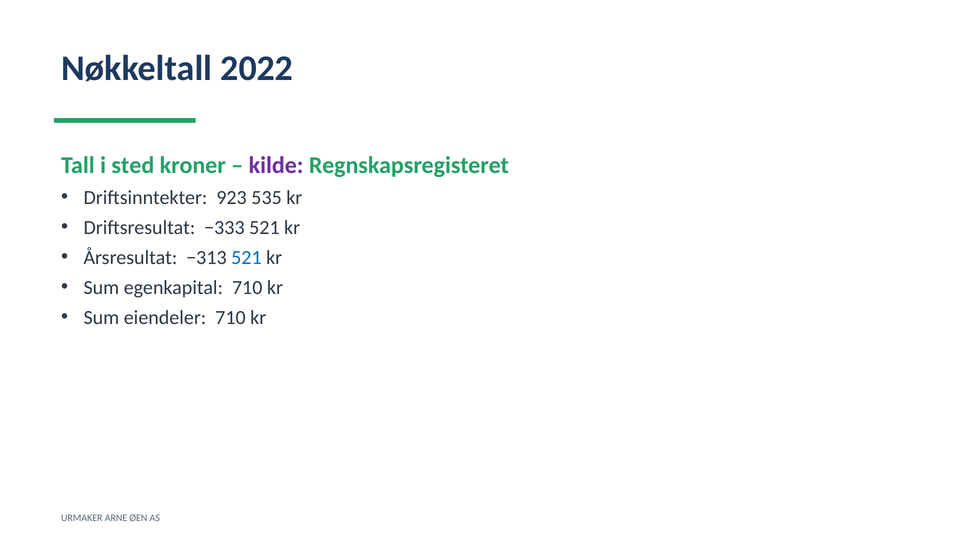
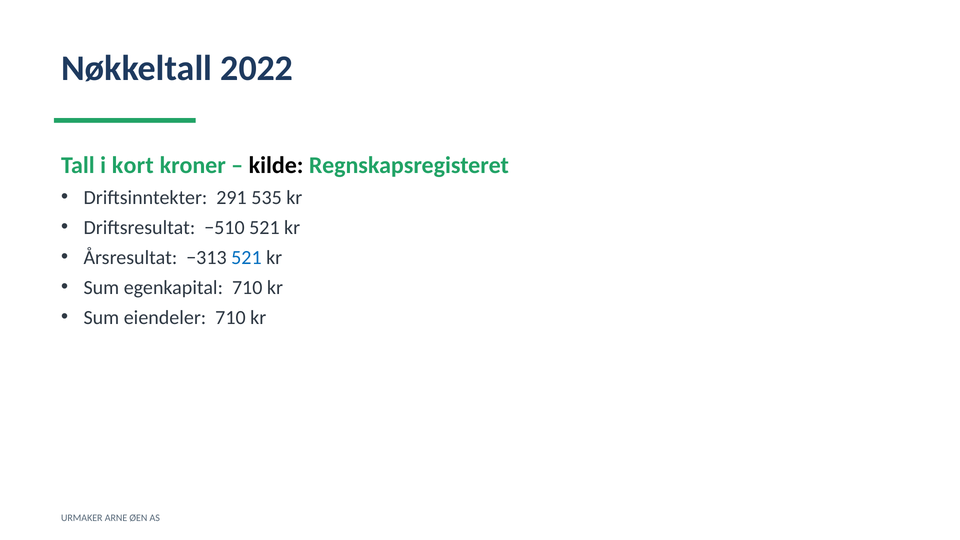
sted: sted -> kort
kilde colour: purple -> black
923: 923 -> 291
−333: −333 -> −510
